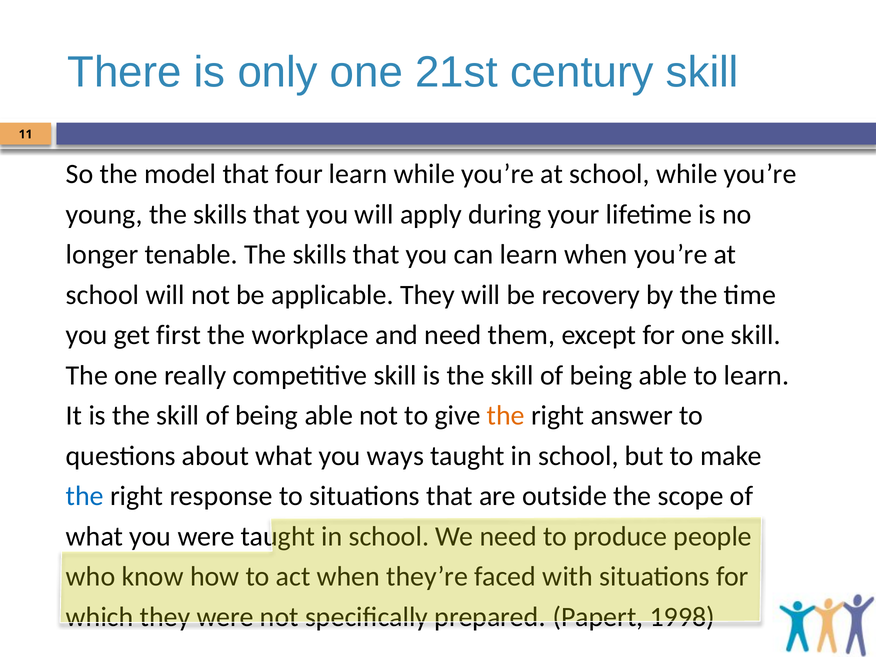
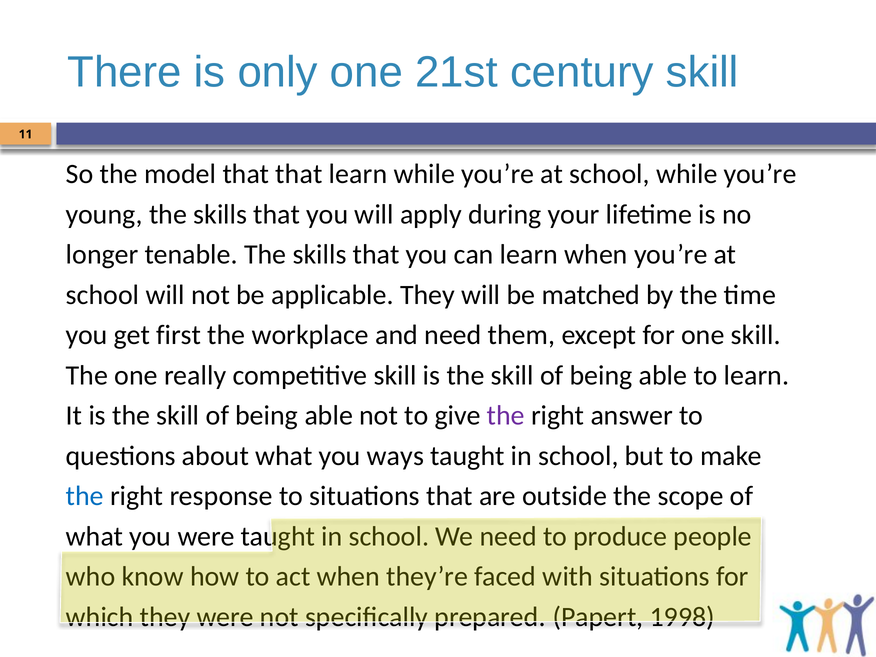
that four: four -> that
recovery: recovery -> matched
the at (506, 416) colour: orange -> purple
